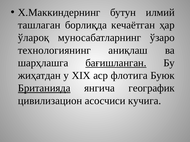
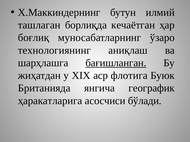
ўлароқ: ўлароқ -> боғлиқ
Британияда underline: present -> none
цивилизацион: цивилизацион -> ҳаракатларига
кучига: кучига -> бўлади
